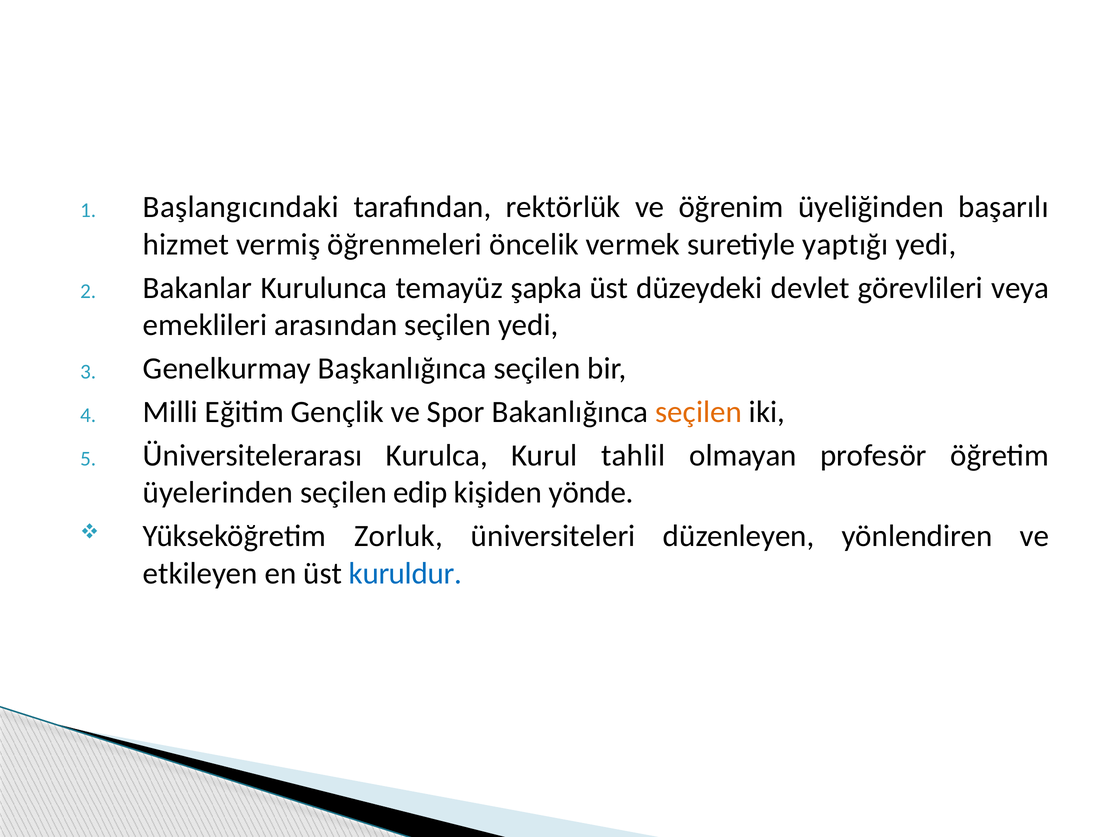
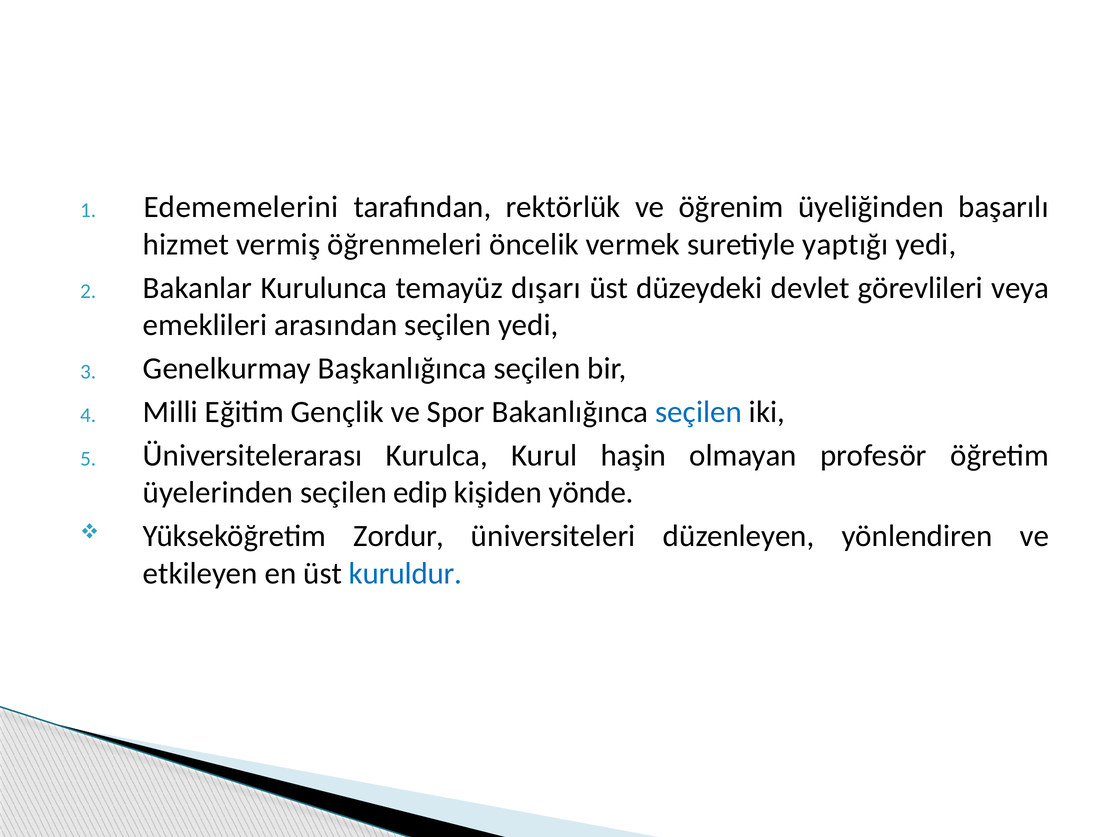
Başlangıcındaki: Başlangıcındaki -> Edememelerini
şapka: şapka -> dışarı
seçilen at (699, 412) colour: orange -> blue
tahlil: tahlil -> haşin
Zorluk: Zorluk -> Zordur
